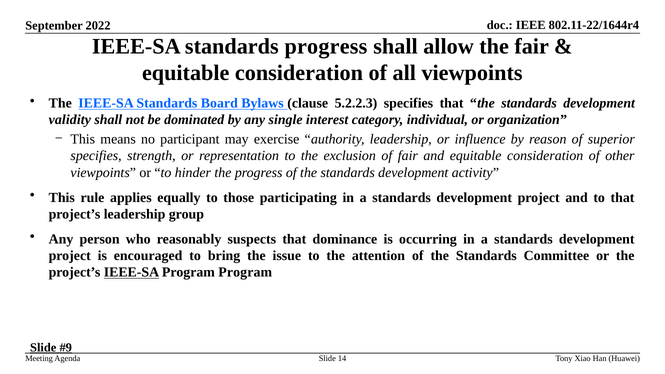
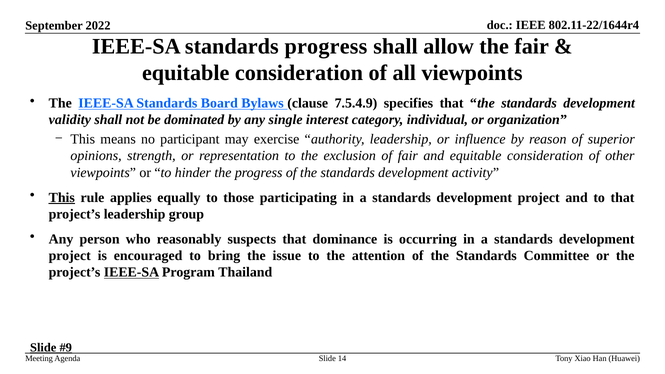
5.2.2.3: 5.2.2.3 -> 7.5.4.9
specifies at (96, 156): specifies -> opinions
This at (62, 197) underline: none -> present
Program Program: Program -> Thailand
